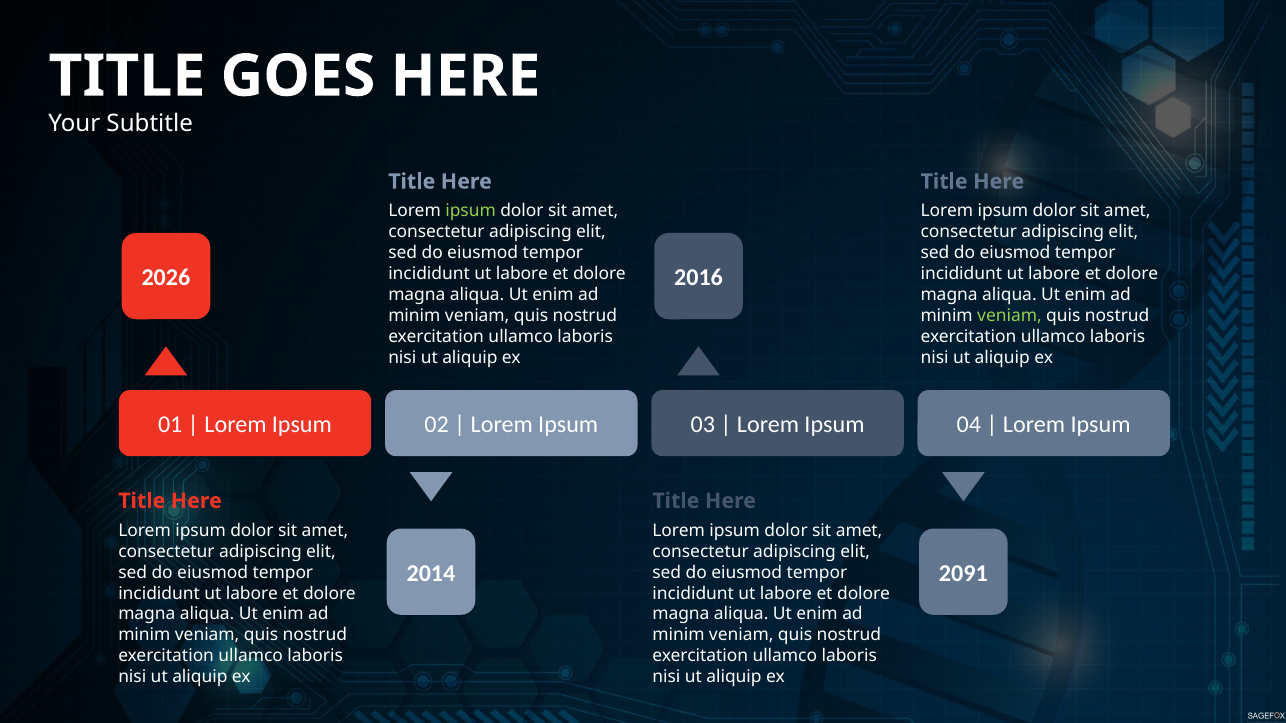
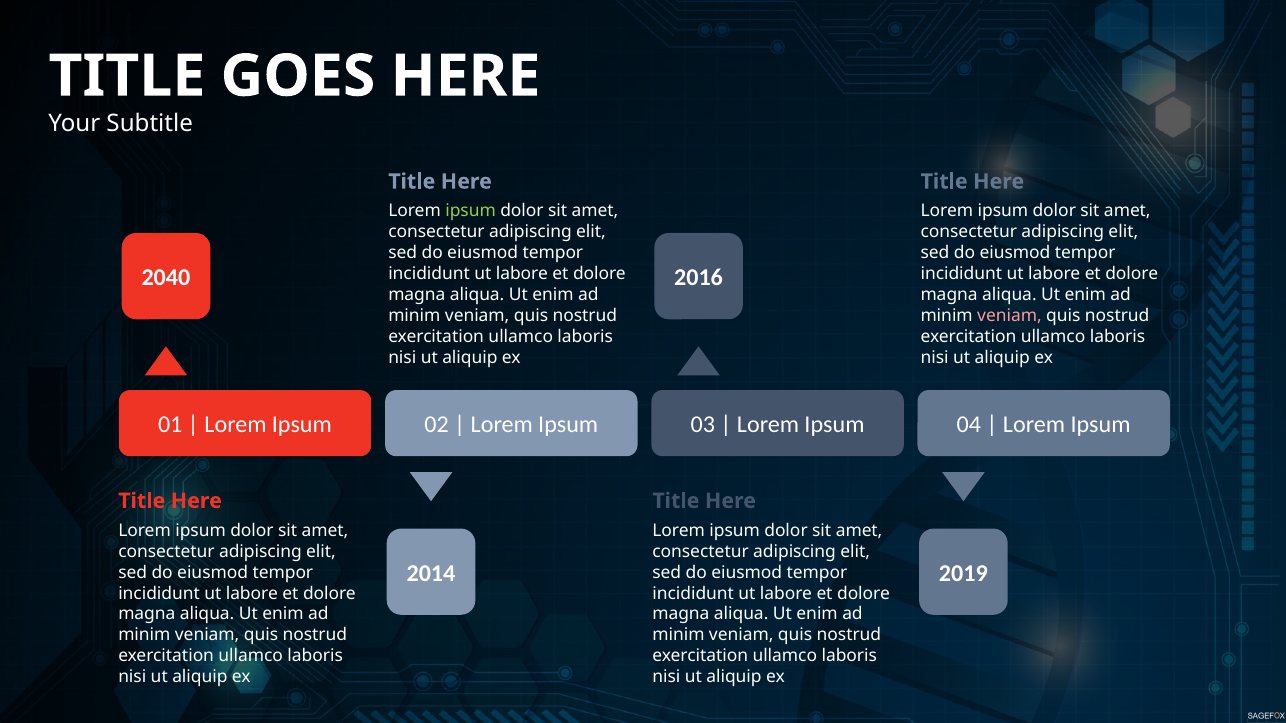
2026: 2026 -> 2040
veniam at (1009, 316) colour: light green -> pink
2091: 2091 -> 2019
